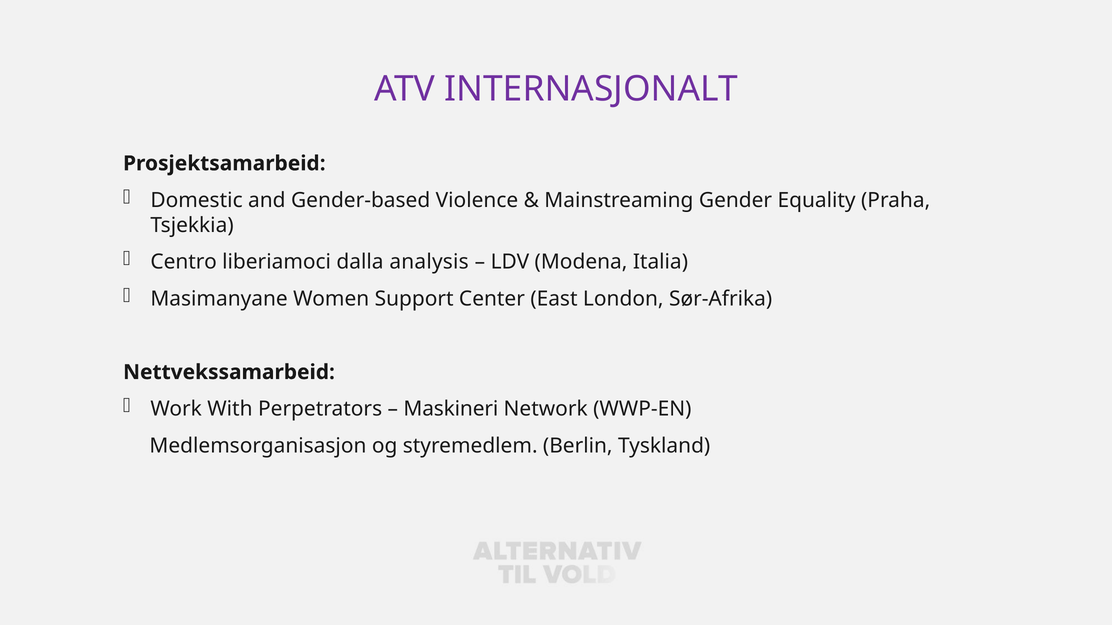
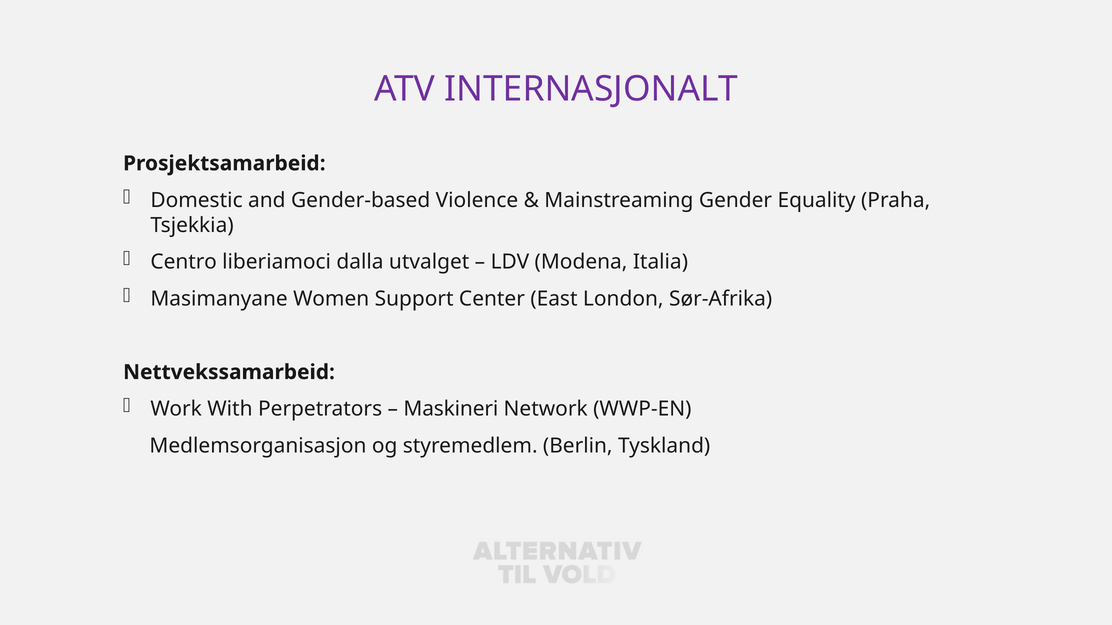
analysis: analysis -> utvalget
